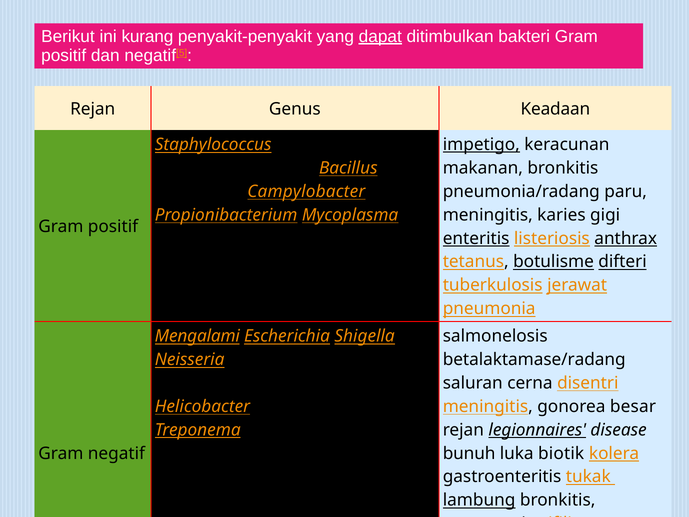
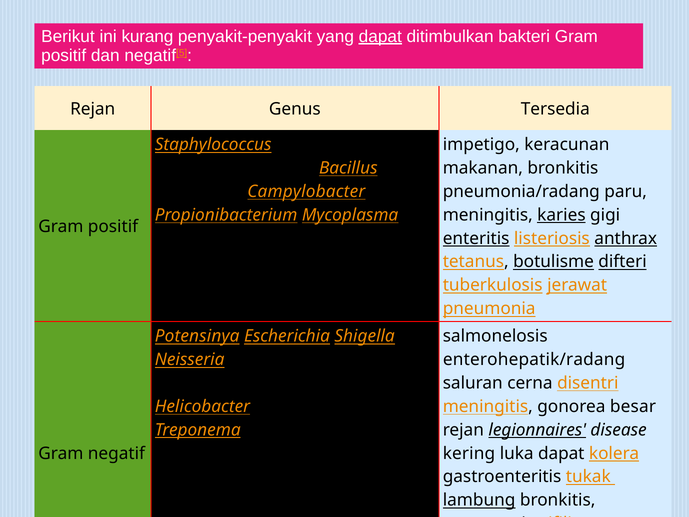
Keadaan: Keadaan -> Tersedia
impetigo underline: present -> none
karies underline: none -> present
Mengalami: Mengalami -> Potensinya
betalaktamase/radang: betalaktamase/radang -> enterohepatik/radang
bunuh: bunuh -> kering
luka biotik: biotik -> dapat
